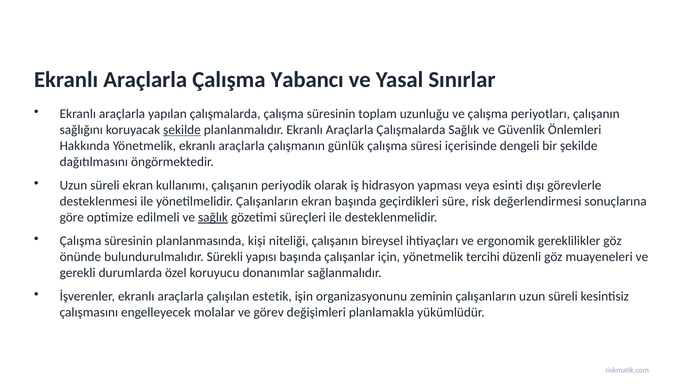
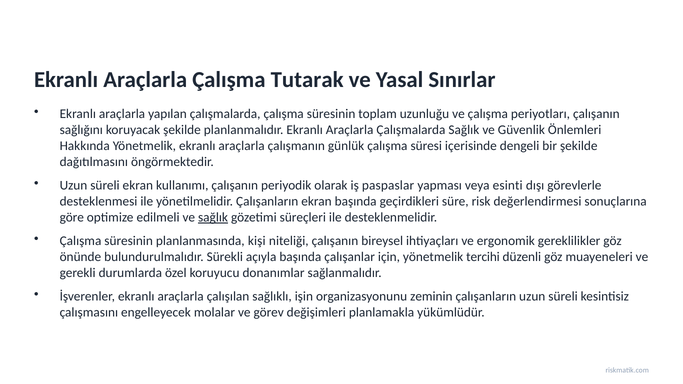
Yabancı: Yabancı -> Tutarak
şekilde at (182, 130) underline: present -> none
hidrasyon: hidrasyon -> paspaslar
yapısı: yapısı -> açıyla
estetik: estetik -> sağlıklı
